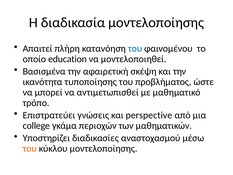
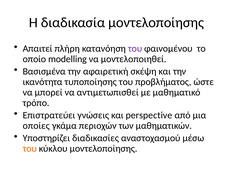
του at (135, 48) colour: blue -> purple
education: education -> modelling
college: college -> οποίες
